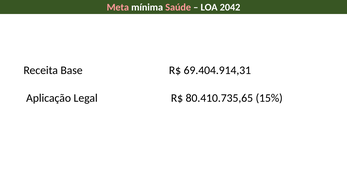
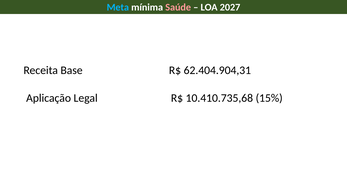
Meta colour: pink -> light blue
2042: 2042 -> 2027
69.404.914,31: 69.404.914,31 -> 62.404.904,31
80.410.735,65: 80.410.735,65 -> 10.410.735,68
